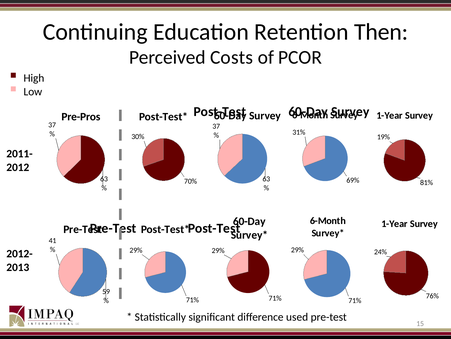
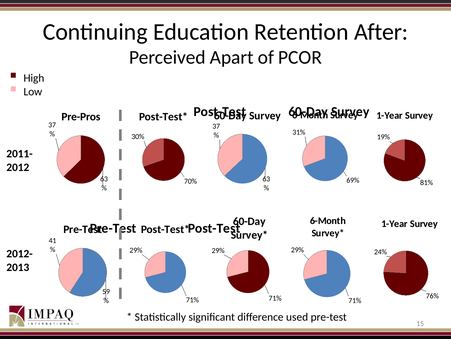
Then: Then -> After
Costs: Costs -> Apart
